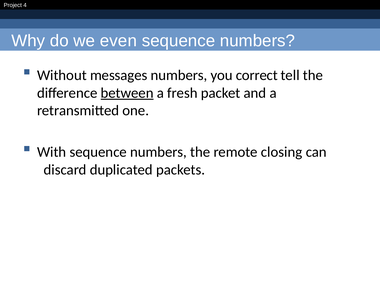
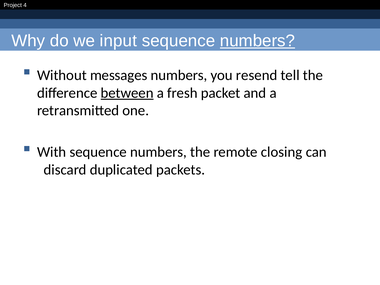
even: even -> input
numbers at (257, 41) underline: none -> present
correct: correct -> resend
